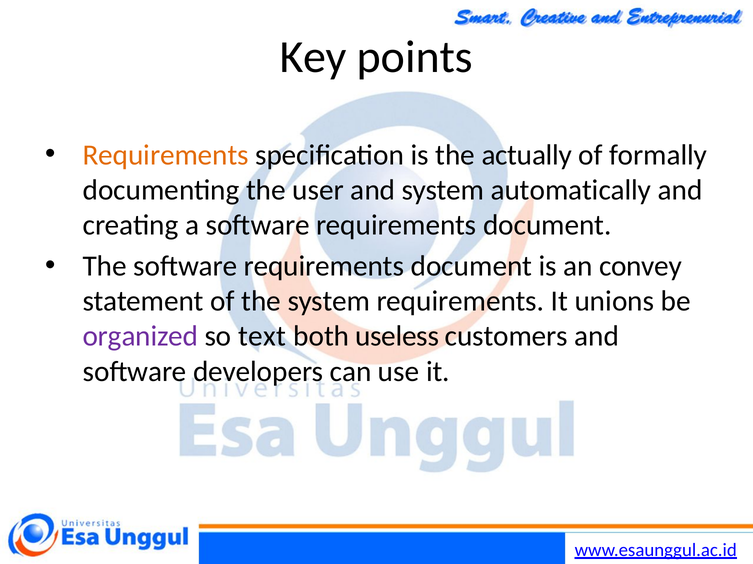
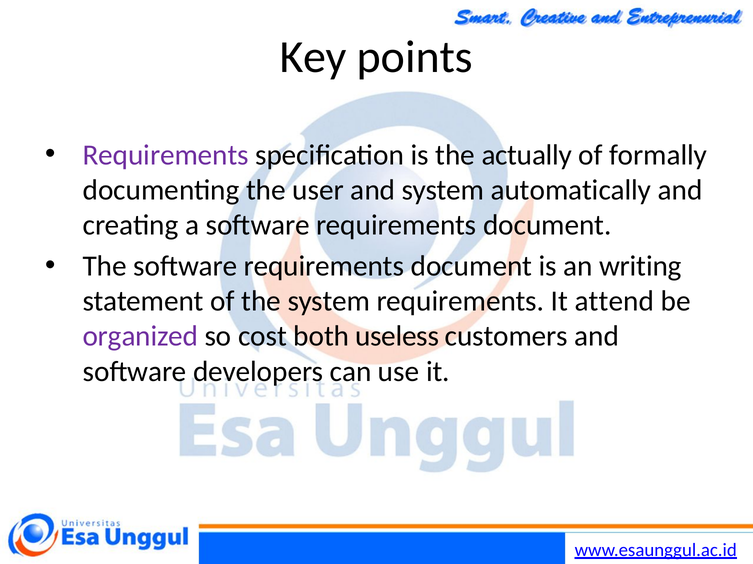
Requirements at (166, 155) colour: orange -> purple
convey: convey -> writing
unions: unions -> attend
text: text -> cost
